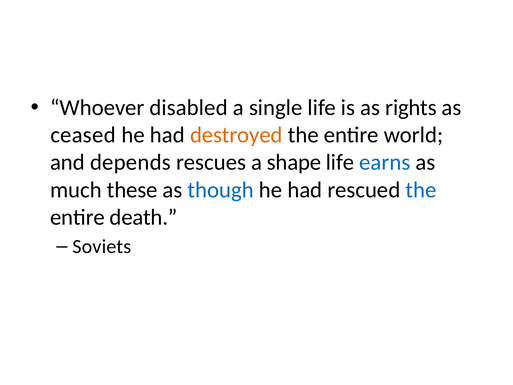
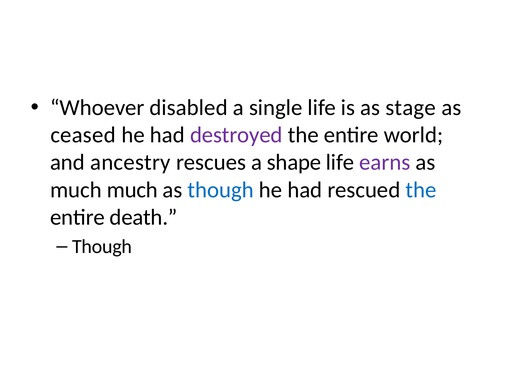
rights: rights -> stage
destroyed colour: orange -> purple
depends: depends -> ancestry
earns colour: blue -> purple
much these: these -> much
Soviets at (102, 247): Soviets -> Though
